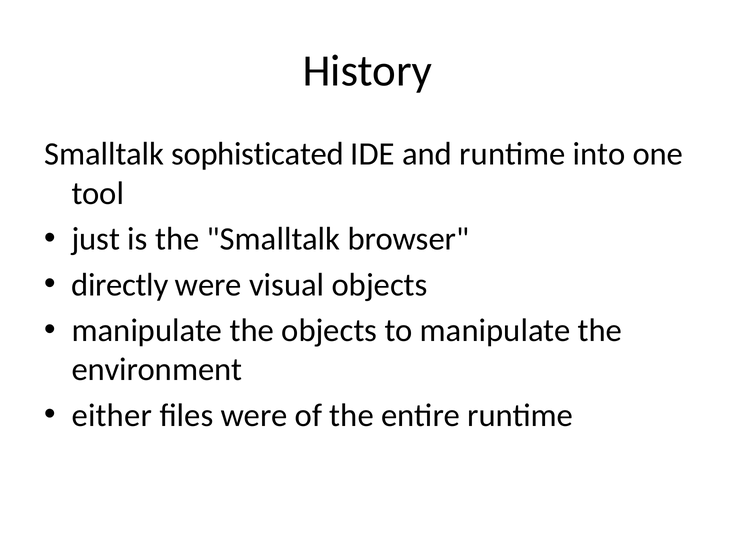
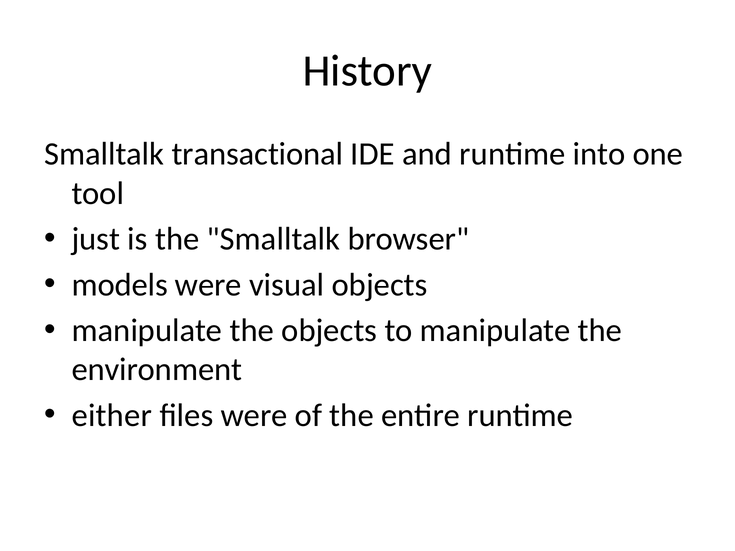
sophisticated: sophisticated -> transactional
directly: directly -> models
